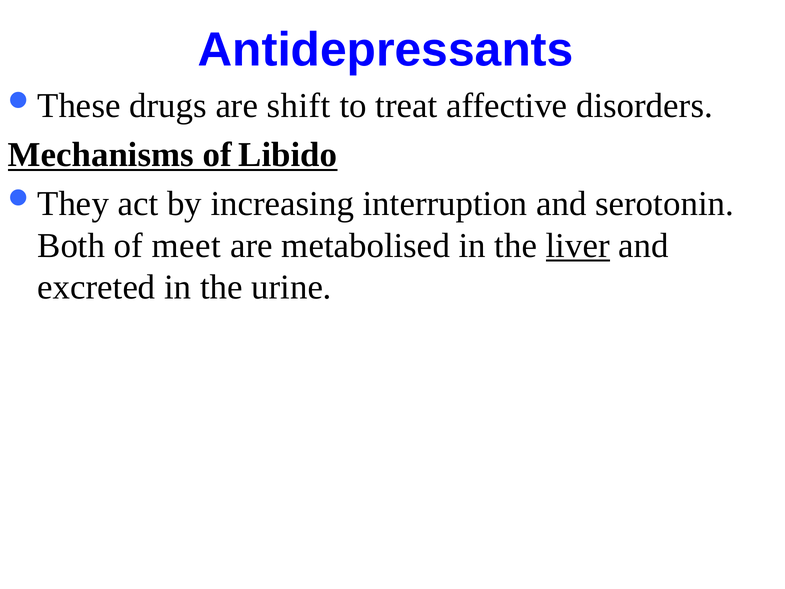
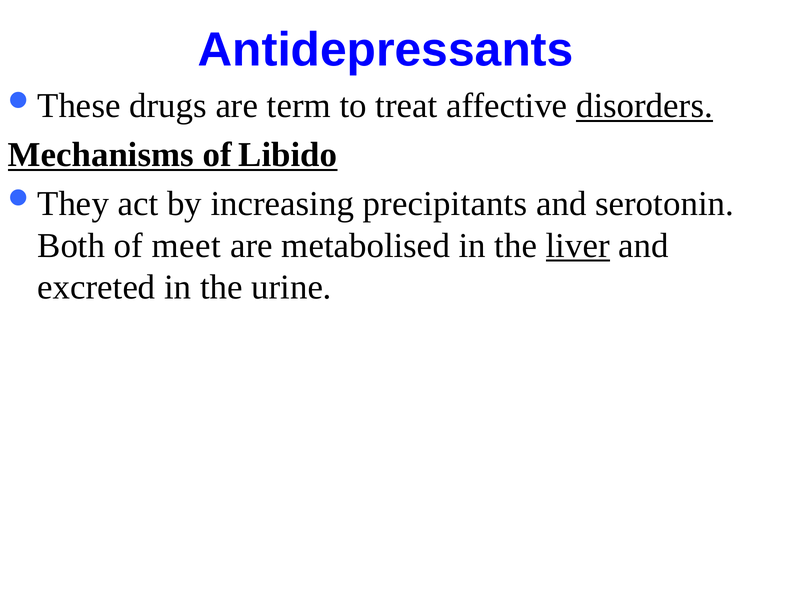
shift: shift -> term
disorders underline: none -> present
interruption: interruption -> precipitants
